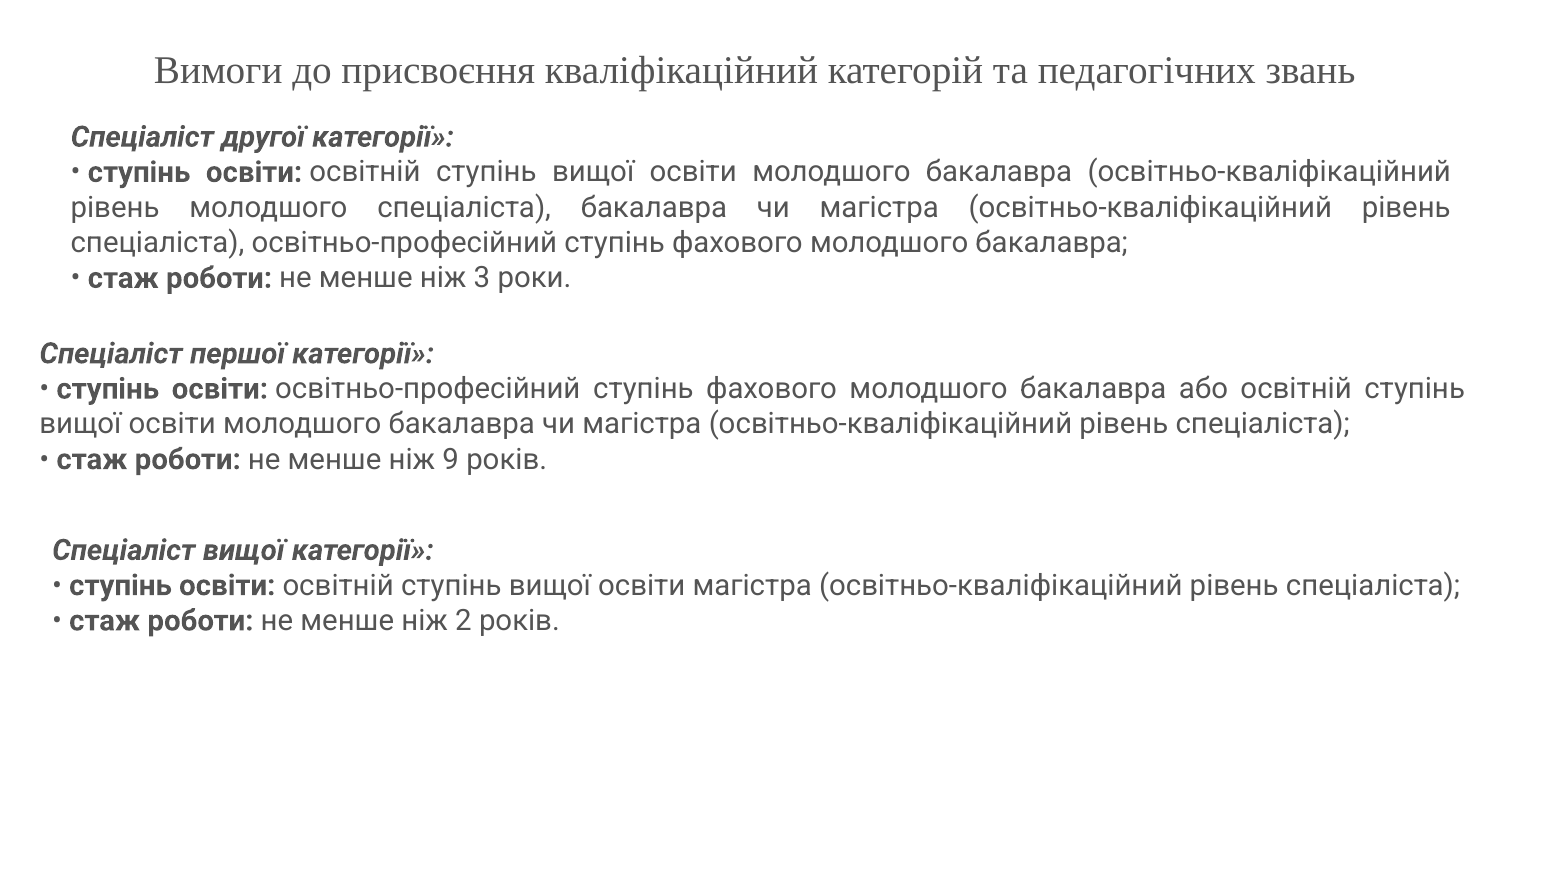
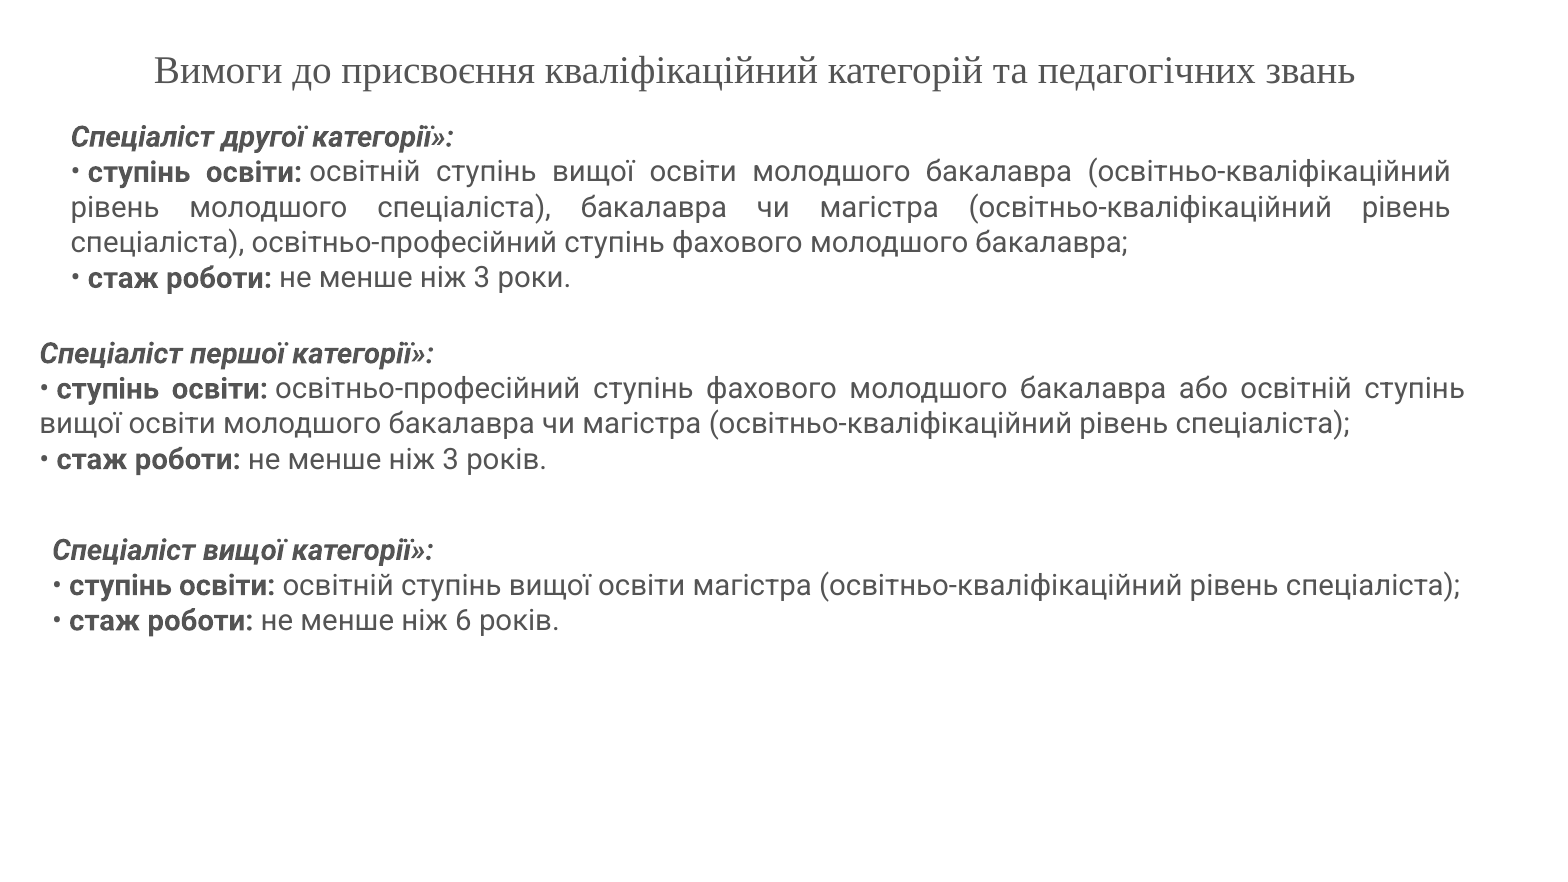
9 at (451, 459): 9 -> 3
2: 2 -> 6
